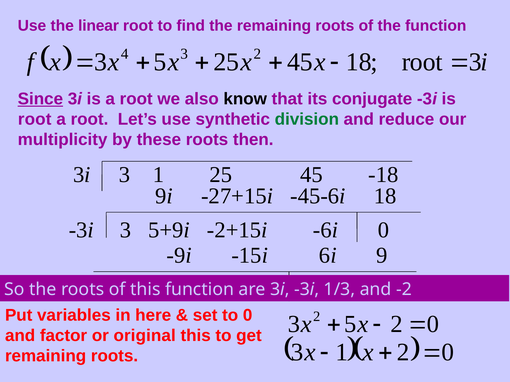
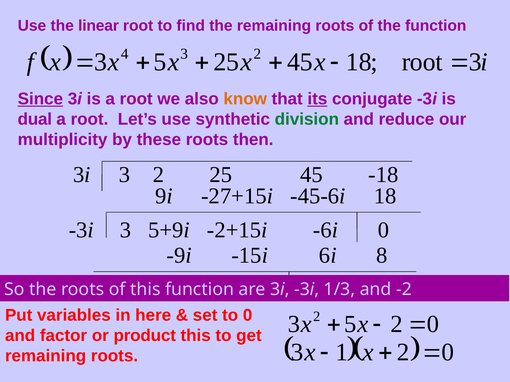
know colour: black -> orange
its underline: none -> present
root at (35, 119): root -> dual
3i 3 1: 1 -> 2
9: 9 -> 8
original: original -> product
